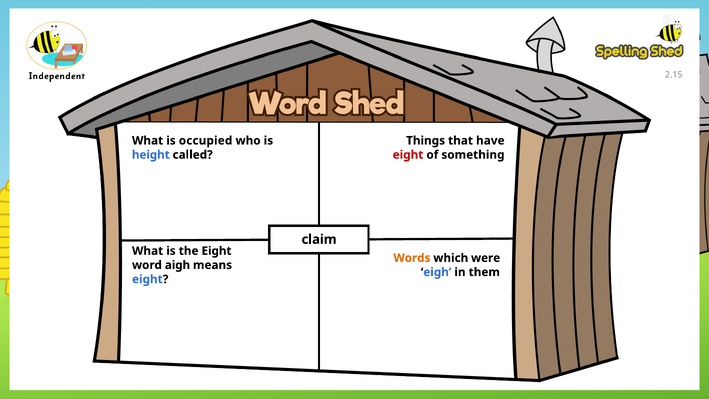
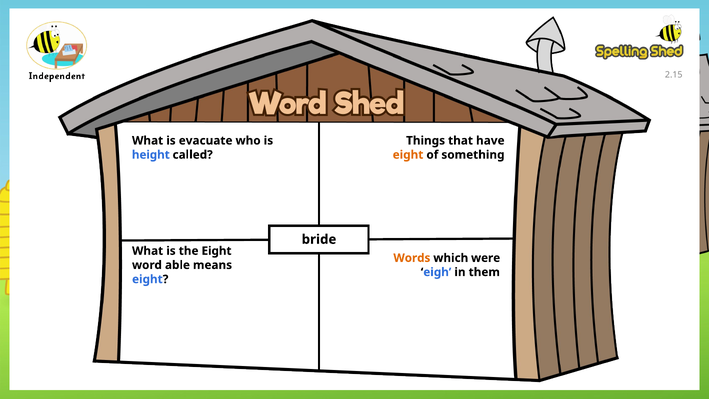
occupied: occupied -> evacuate
eight at (408, 155) colour: red -> orange
claim: claim -> bride
aigh: aigh -> able
